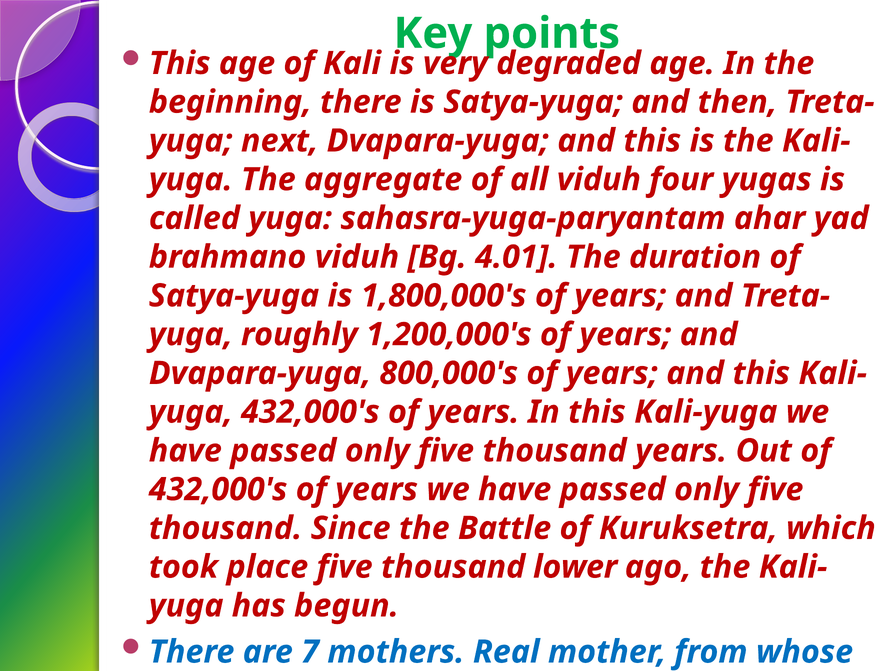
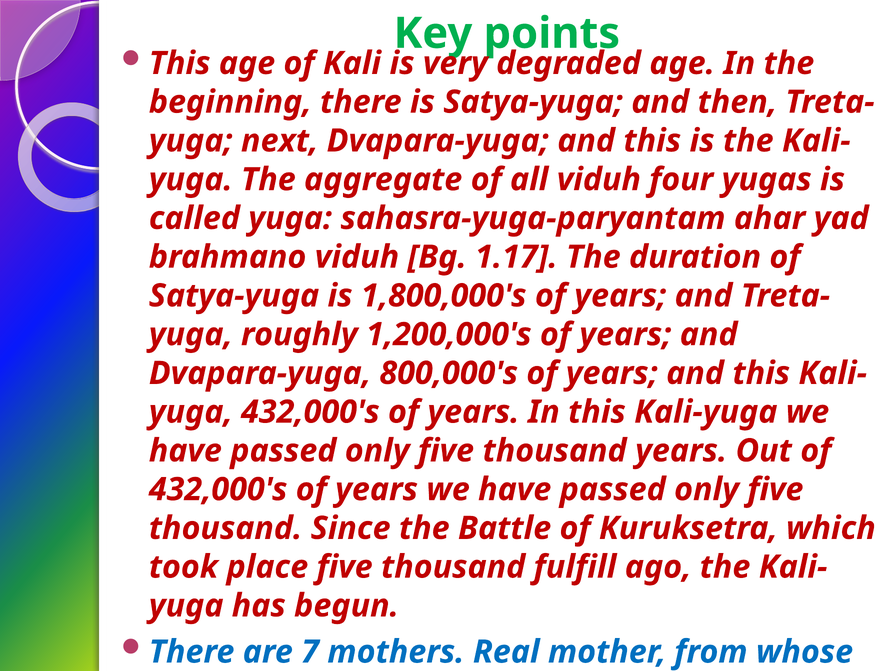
4.01: 4.01 -> 1.17
lower: lower -> fulfill
